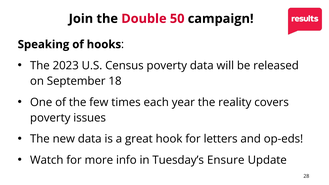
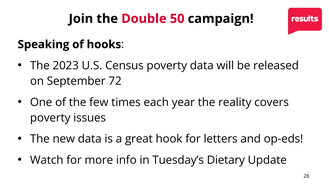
18: 18 -> 72
Ensure: Ensure -> Dietary
